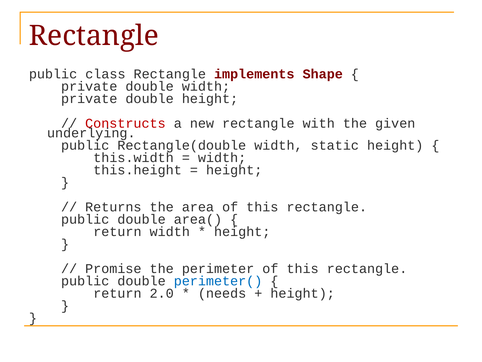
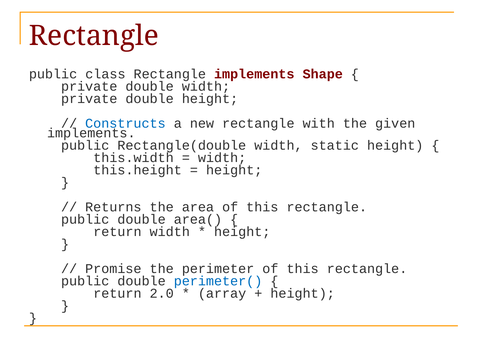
Constructs colour: red -> blue
underlying at (91, 133): underlying -> implements
needs: needs -> array
